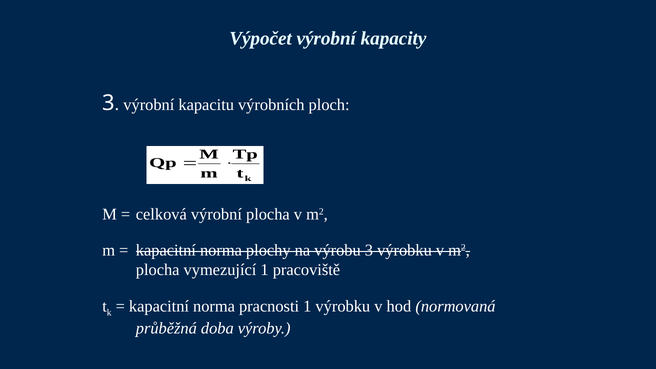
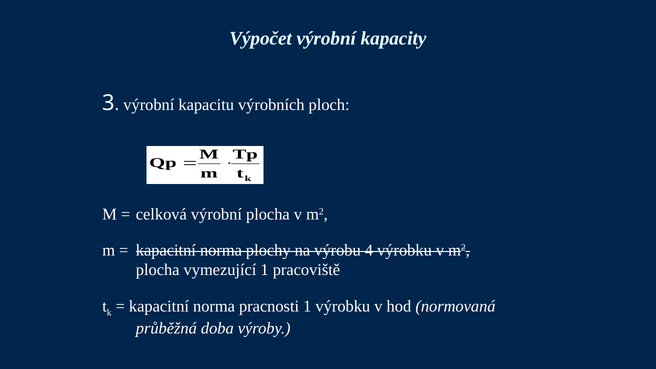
výrobu 3: 3 -> 4
